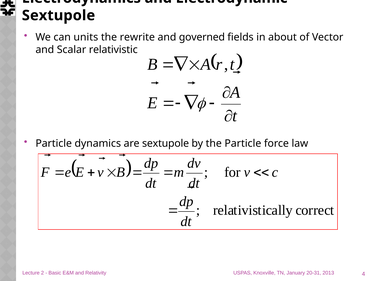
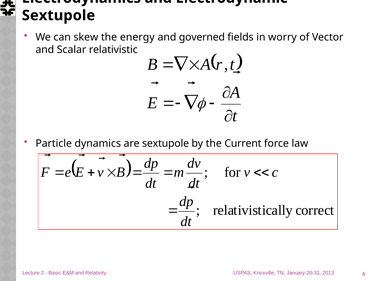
units: units -> skew
rewrite: rewrite -> energy
about: about -> worry
the Particle: Particle -> Current
